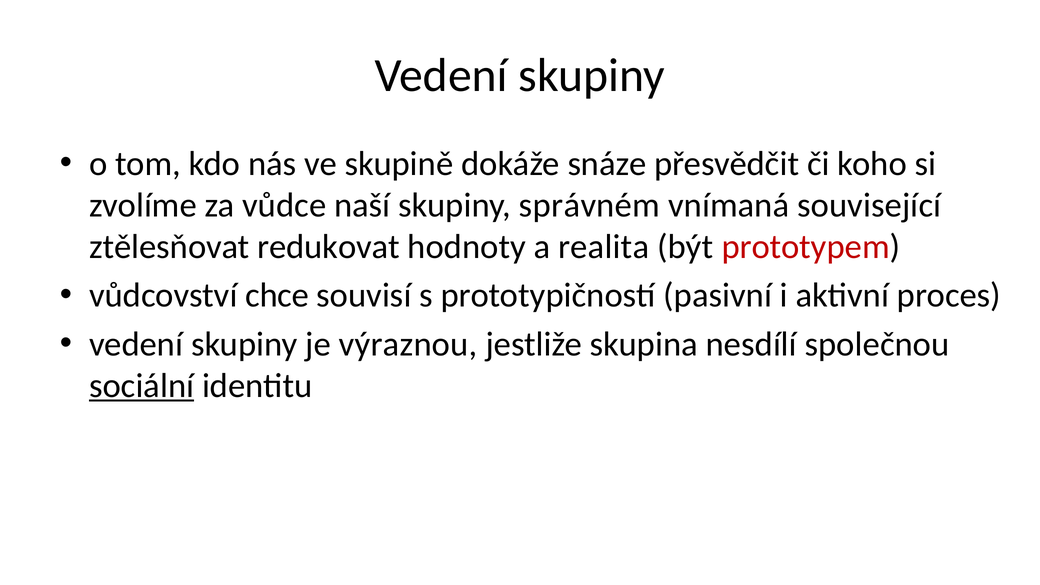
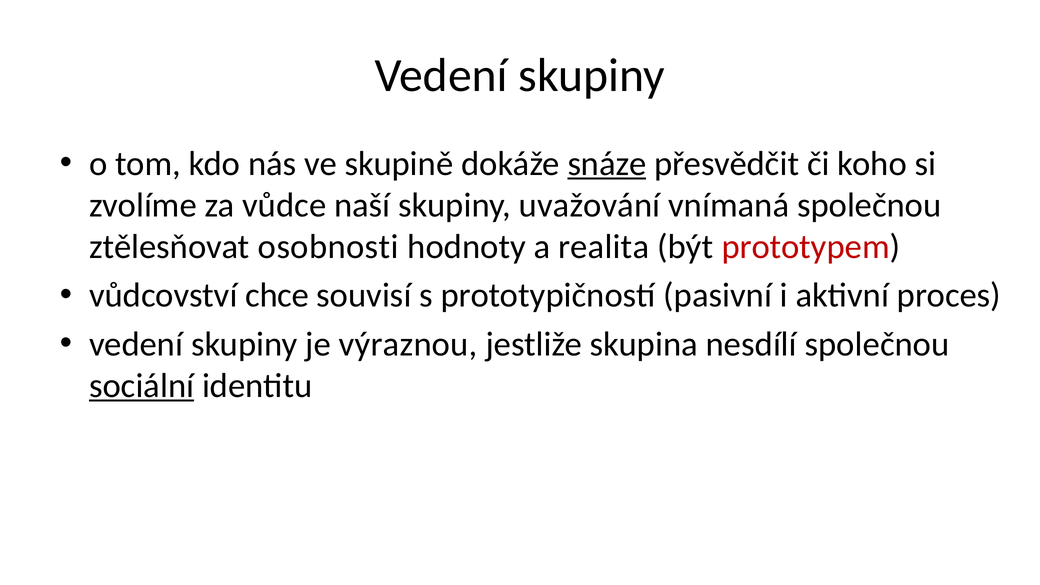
snáze underline: none -> present
správném: správném -> uvažování
vnímaná související: související -> společnou
redukovat: redukovat -> osobnosti
